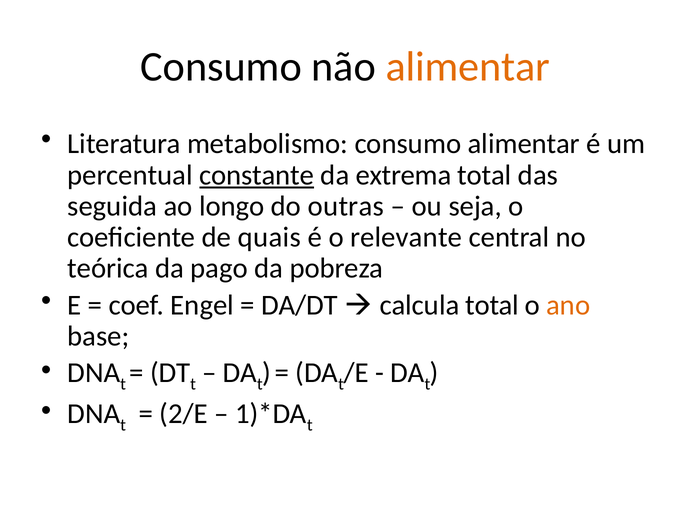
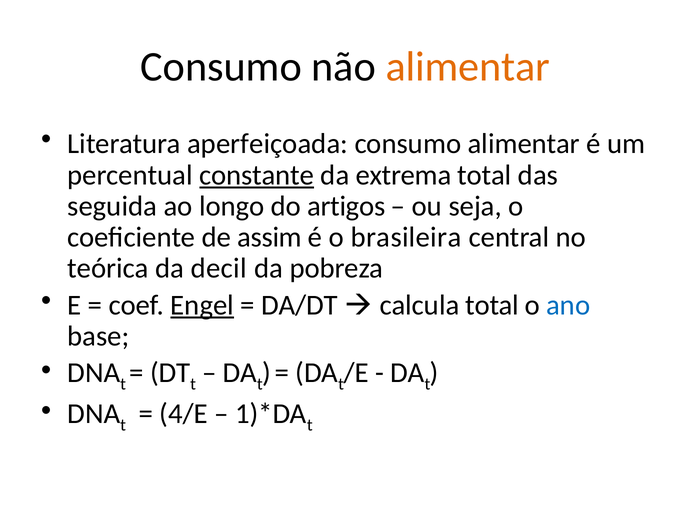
metabolismo: metabolismo -> aperfeiçoada
outras: outras -> artigos
quais: quais -> assim
relevante: relevante -> brasileira
pago: pago -> decil
Engel underline: none -> present
ano colour: orange -> blue
2/E: 2/E -> 4/E
